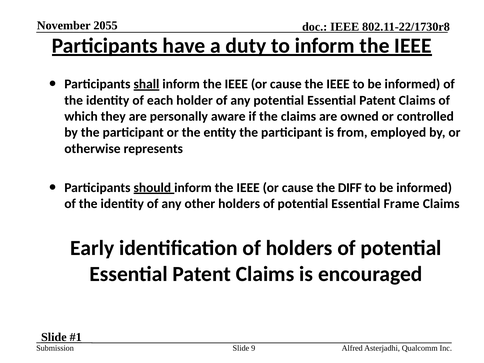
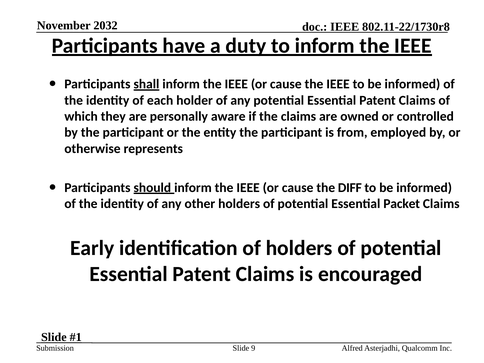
2055: 2055 -> 2032
Frame: Frame -> Packet
